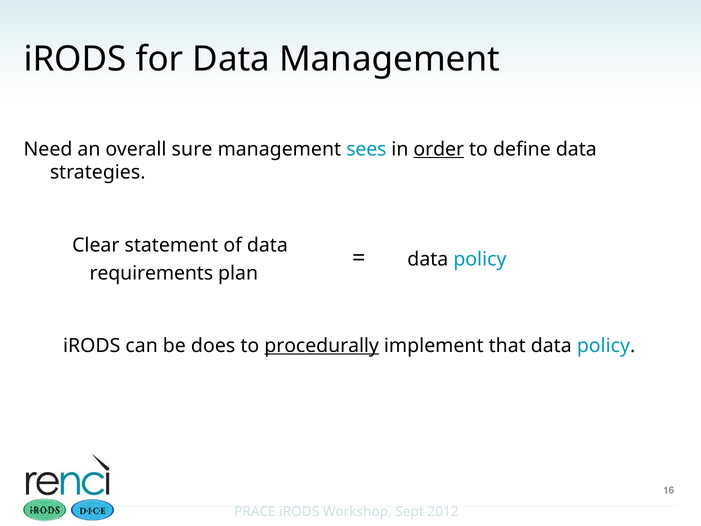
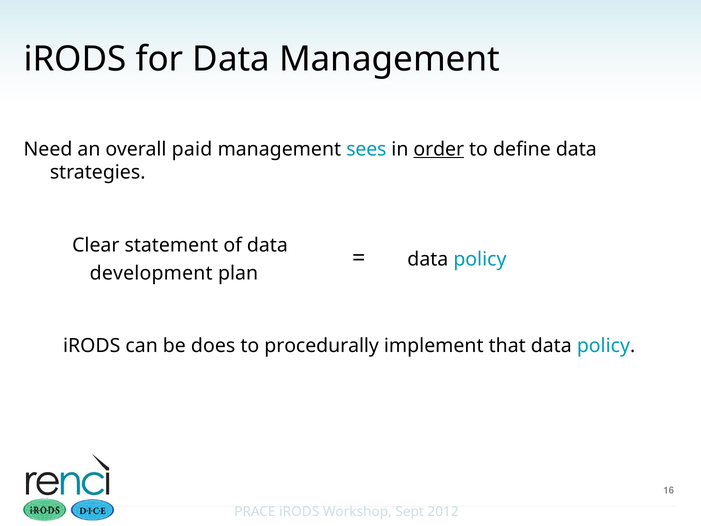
sure: sure -> paid
requirements: requirements -> development
procedurally underline: present -> none
